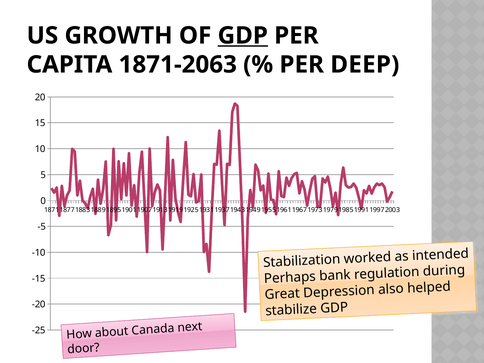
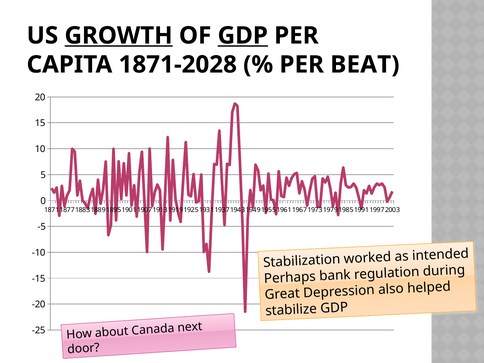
GROWTH underline: none -> present
1871-2063: 1871-2063 -> 1871-2028
DEEP: DEEP -> BEAT
